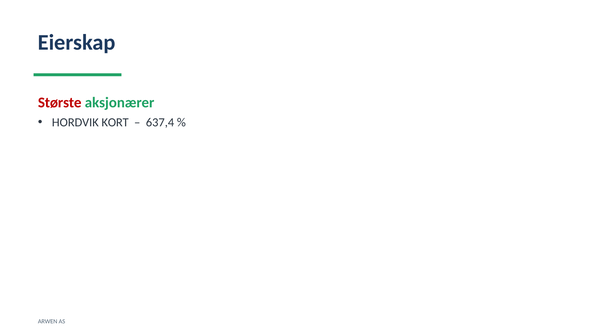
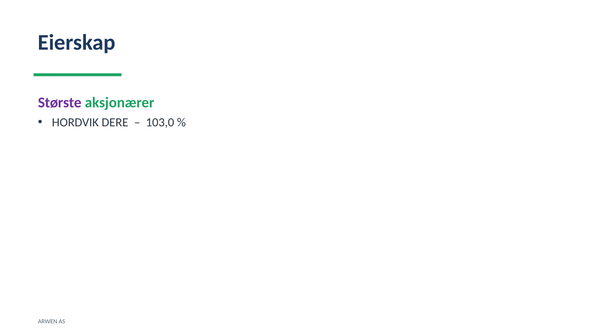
Største colour: red -> purple
KORT: KORT -> DERE
637,4: 637,4 -> 103,0
